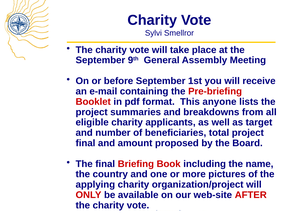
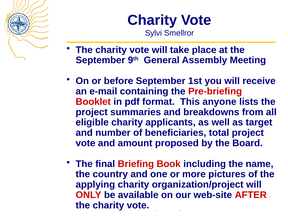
final at (85, 143): final -> vote
